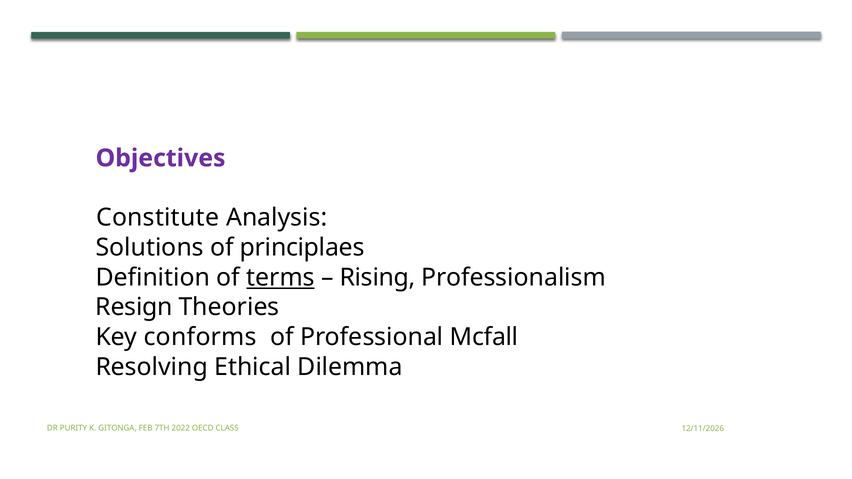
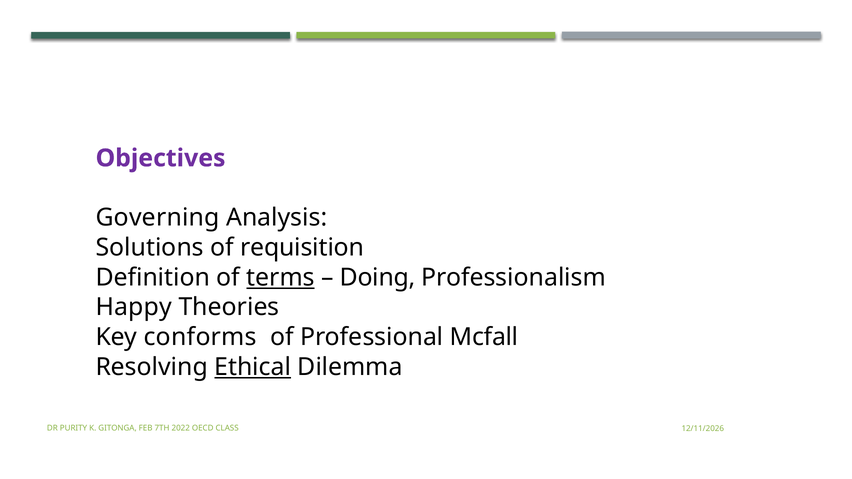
Constitute: Constitute -> Governing
principlaes: principlaes -> requisition
Rising: Rising -> Doing
Resign: Resign -> Happy
Ethical underline: none -> present
